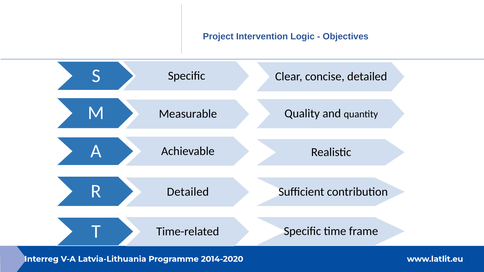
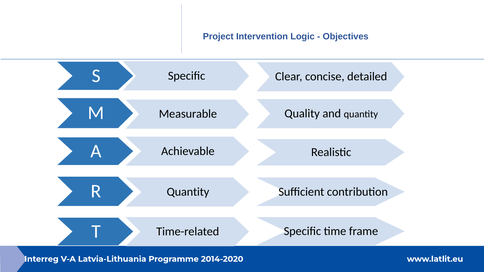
Detailed at (188, 192): Detailed -> Quantity
